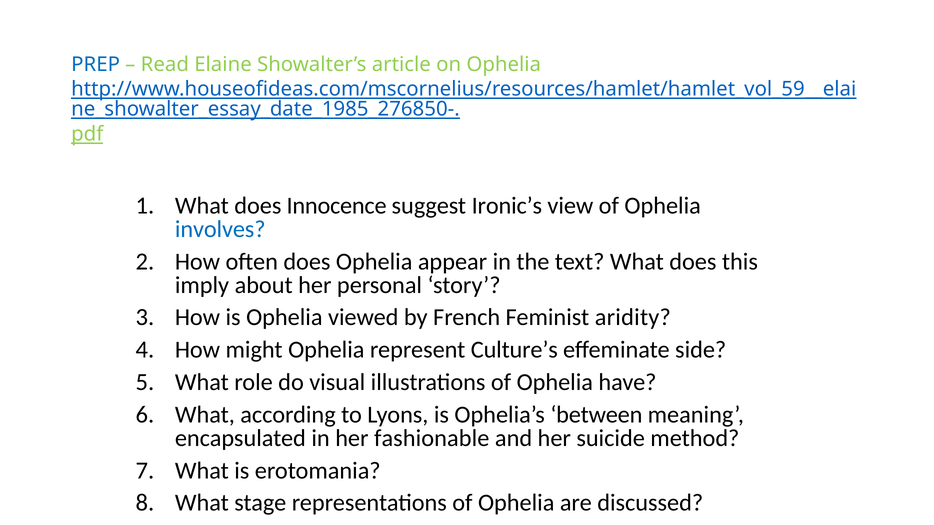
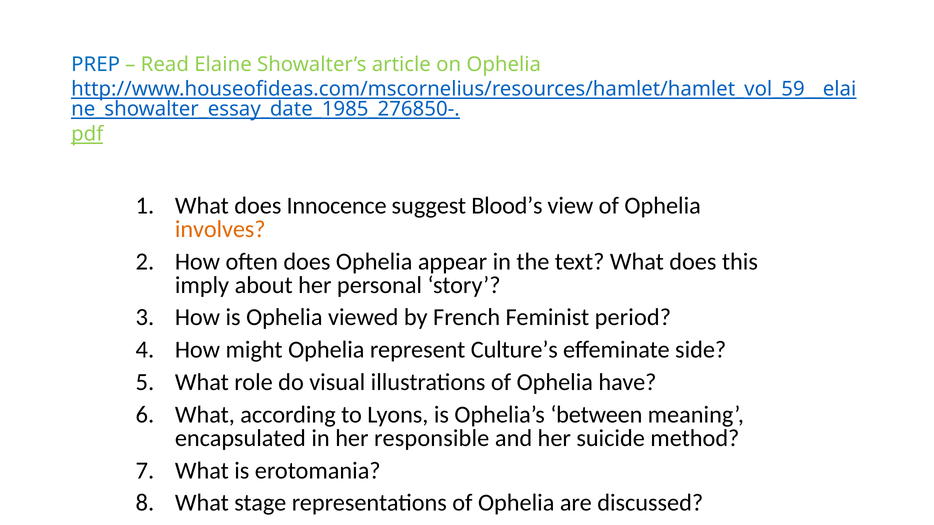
Ironic’s: Ironic’s -> Blood’s
involves colour: blue -> orange
aridity: aridity -> period
fashionable: fashionable -> responsible
